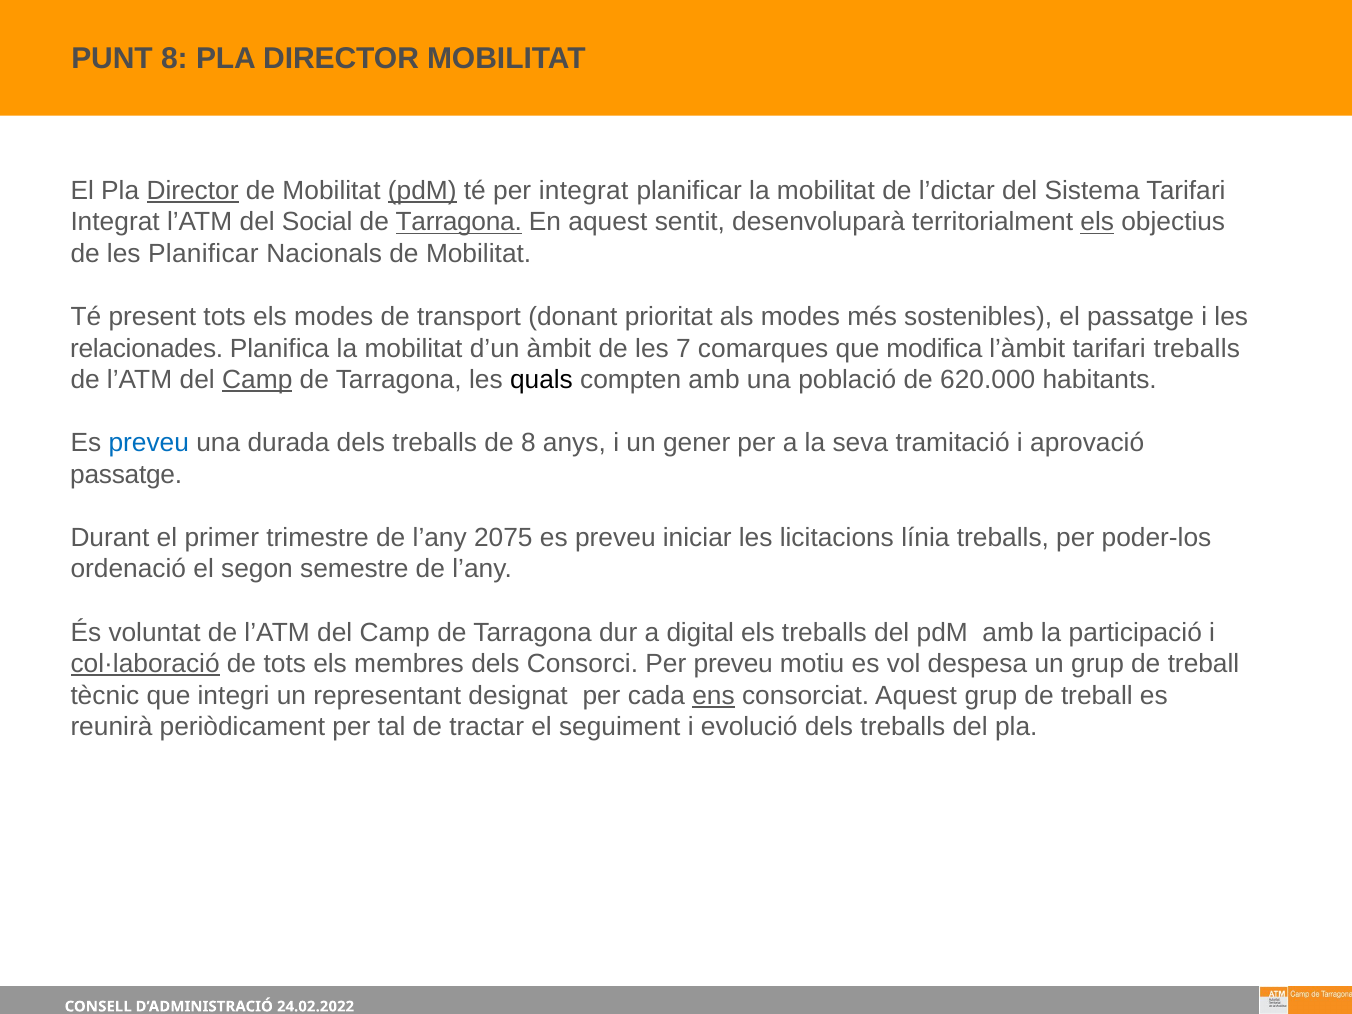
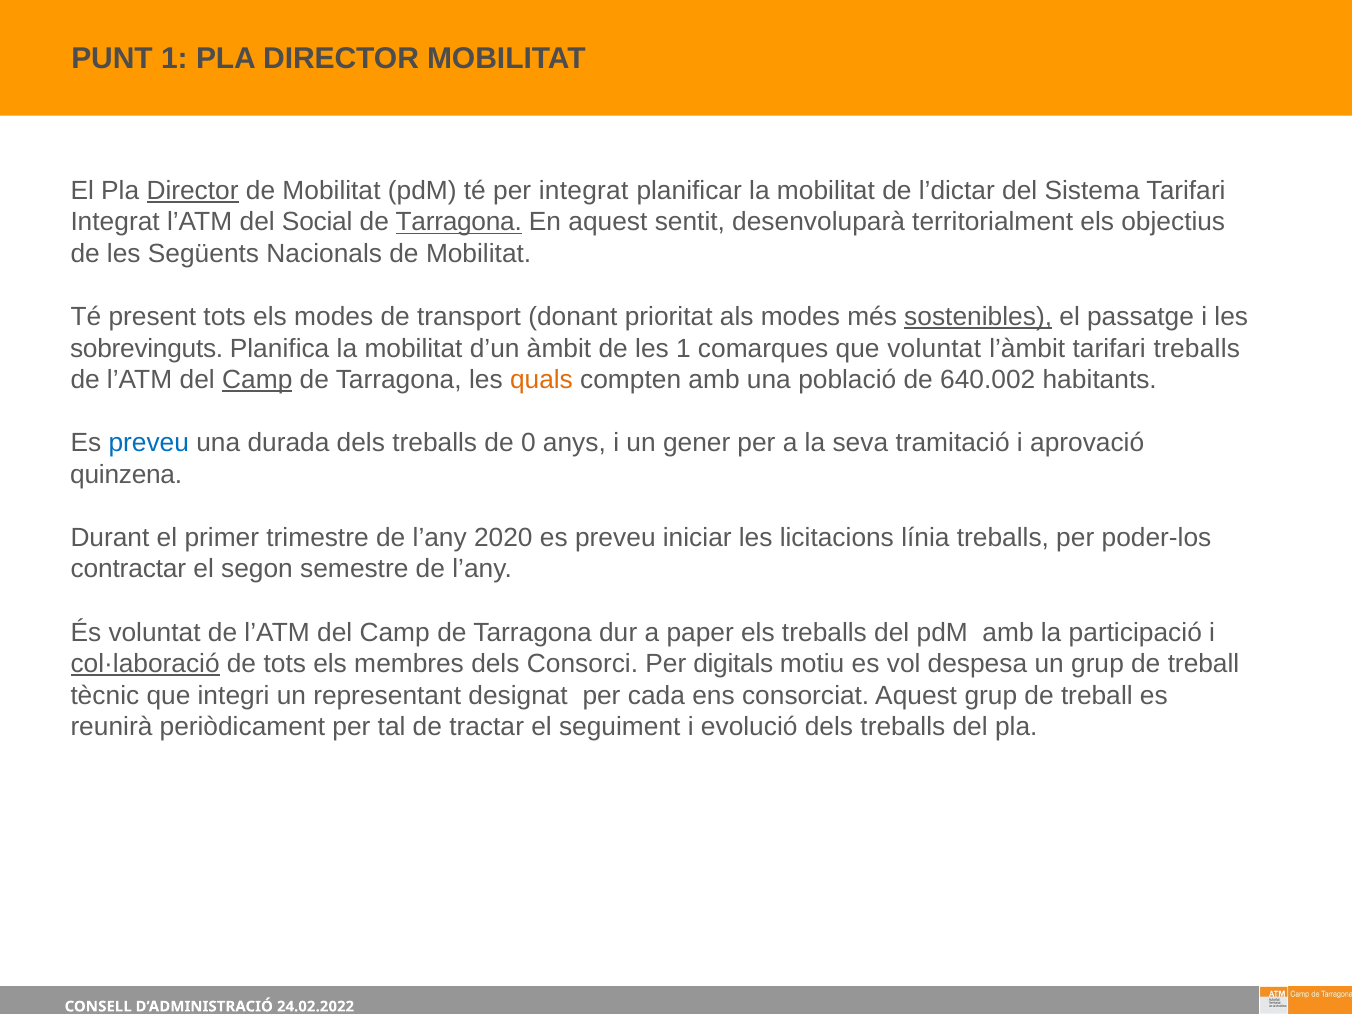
PUNT 8: 8 -> 1
pdM at (422, 191) underline: present -> none
els at (1097, 222) underline: present -> none
les Planificar: Planificar -> Següents
sostenibles underline: none -> present
relacionades: relacionades -> sobrevinguts
les 7: 7 -> 1
que modifica: modifica -> voluntat
quals colour: black -> orange
620.000: 620.000 -> 640.002
de 8: 8 -> 0
passatge at (126, 475): passatge -> quinzena
2075: 2075 -> 2020
ordenació: ordenació -> contractar
digital: digital -> paper
Per preveu: preveu -> digitals
ens underline: present -> none
